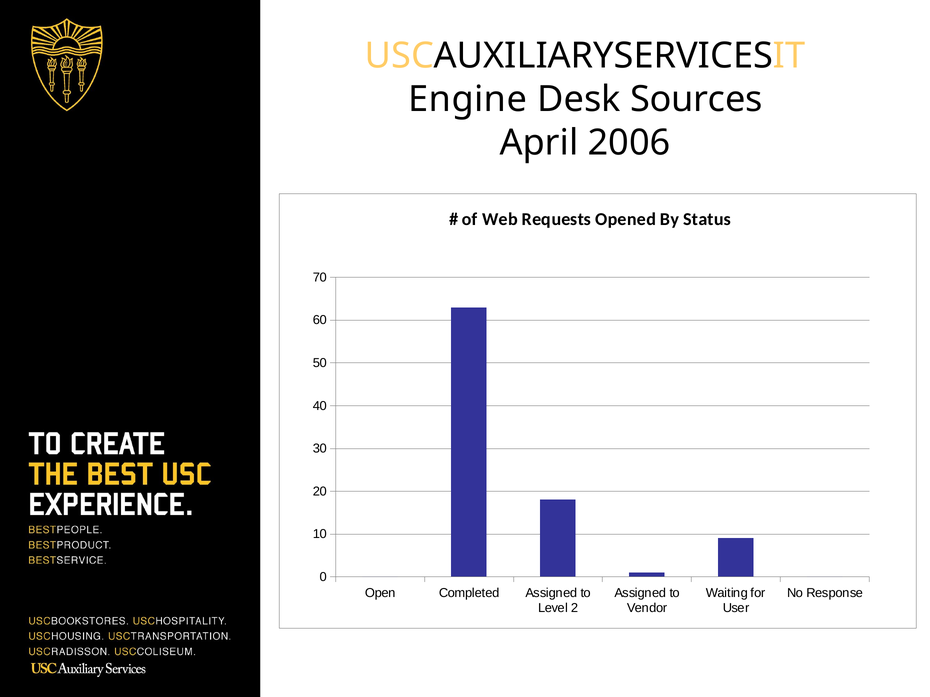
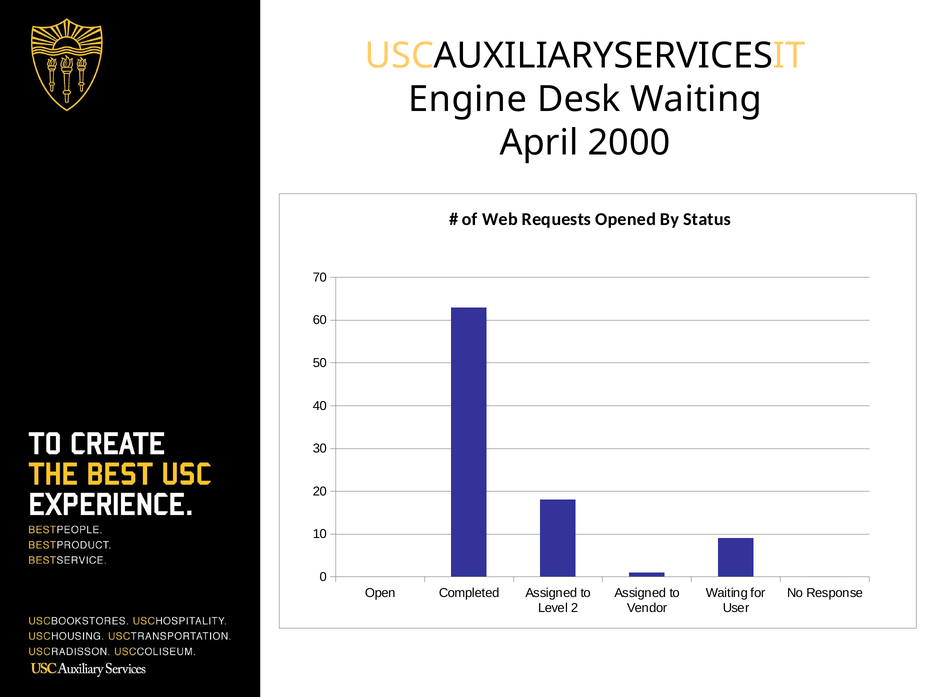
Desk Sources: Sources -> Waiting
2006: 2006 -> 2000
